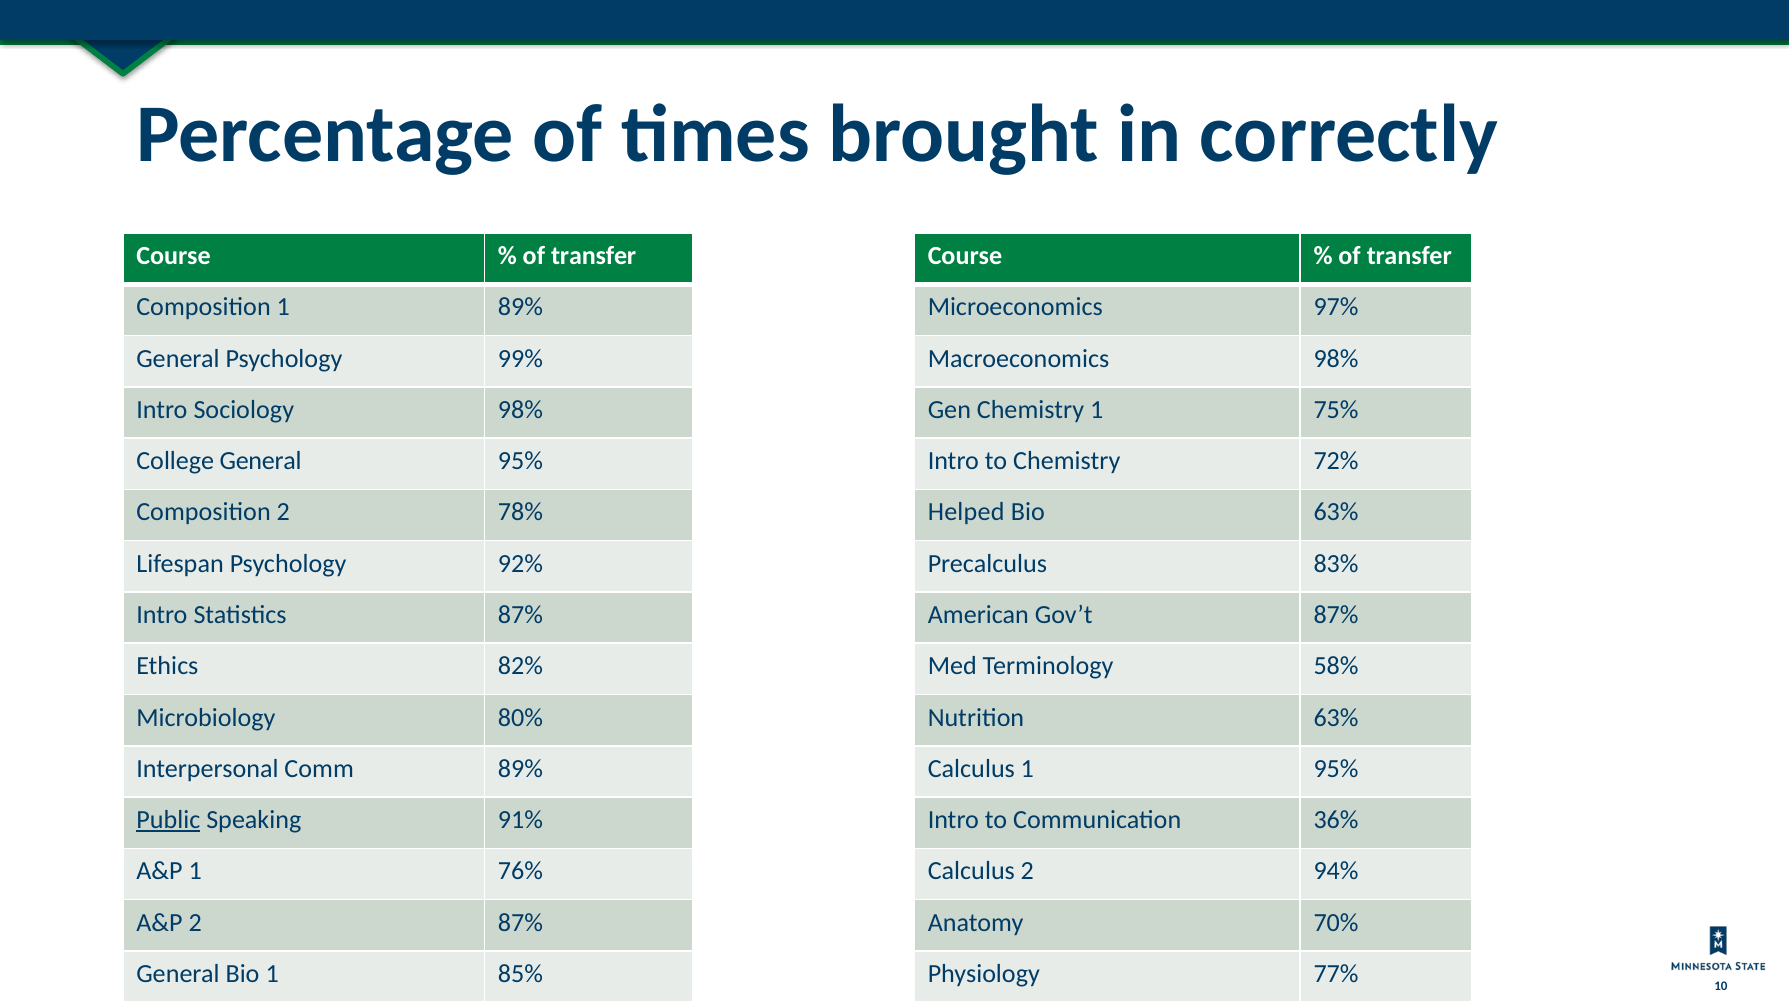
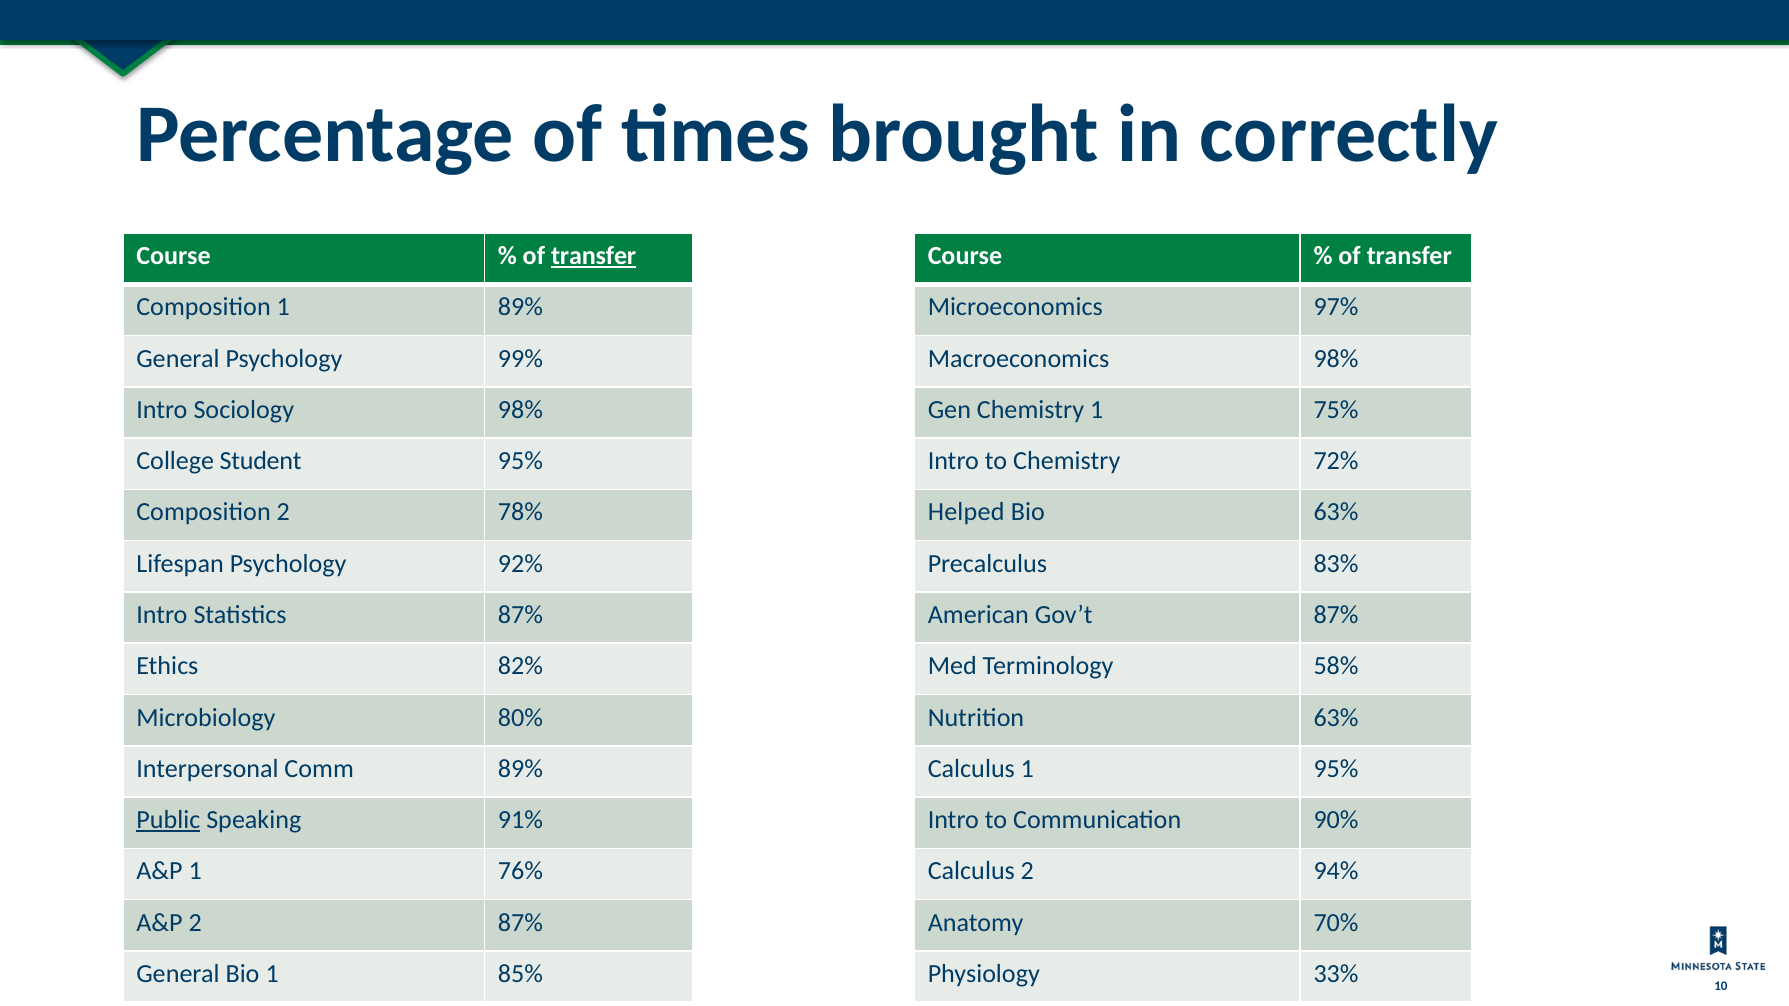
transfer at (594, 256) underline: none -> present
College General: General -> Student
36%: 36% -> 90%
77%: 77% -> 33%
